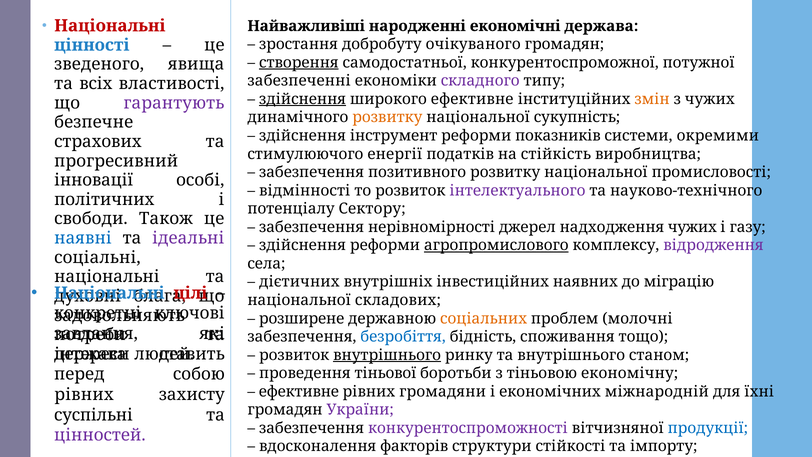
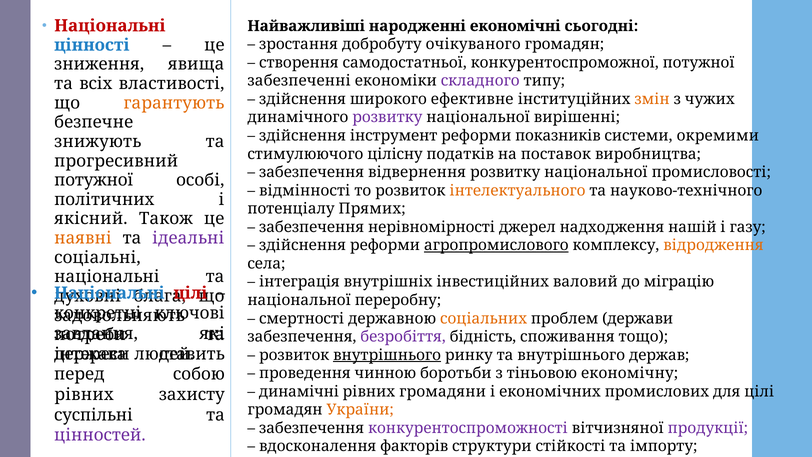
економічні держава: держава -> сьогодні
створення underline: present -> none
зведеного: зведеного -> зниження
здійснення at (303, 99) underline: present -> none
гарантують colour: purple -> orange
розвитку at (387, 117) colour: orange -> purple
сукупність: сукупність -> вирішенні
страхових: страхових -> знижують
енергії: енергії -> цілісну
стійкість: стійкість -> поставок
позитивного at (417, 172): позитивного -> відвернення
інновації at (94, 180): інновації -> потужної
інтелектуального colour: purple -> orange
Сектору: Сектору -> Прямих
свободи: свободи -> якісний
надходження чужих: чужих -> нашій
наявні colour: blue -> orange
відродження colour: purple -> orange
дієтичних: дієтичних -> інтеграція
наявних: наявних -> валовий
складових: складових -> переробну
розширене: розширене -> смертності
молочні: молочні -> держави
безробіття colour: blue -> purple
станом: станом -> держав
тіньової: тіньової -> чинною
ефективне at (299, 391): ефективне -> динамічні
міжнародній: міжнародній -> промислових
для їхні: їхні -> цілі
України colour: purple -> orange
продукції colour: blue -> purple
